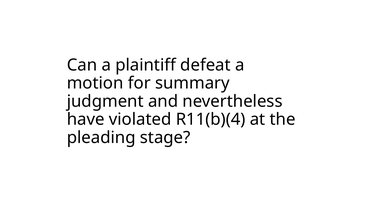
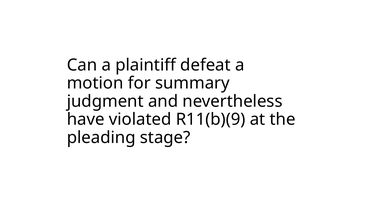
R11(b)(4: R11(b)(4 -> R11(b)(9
